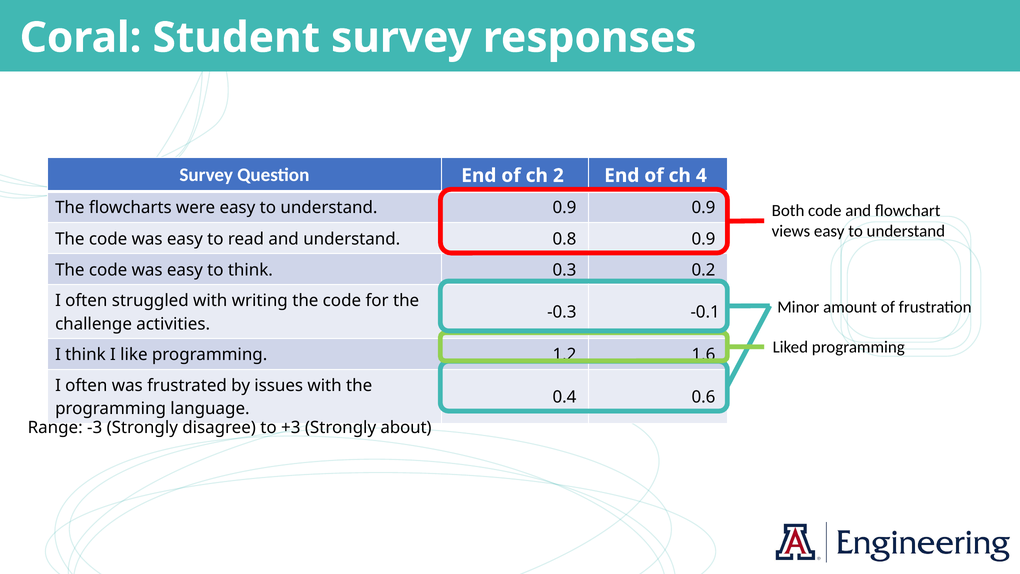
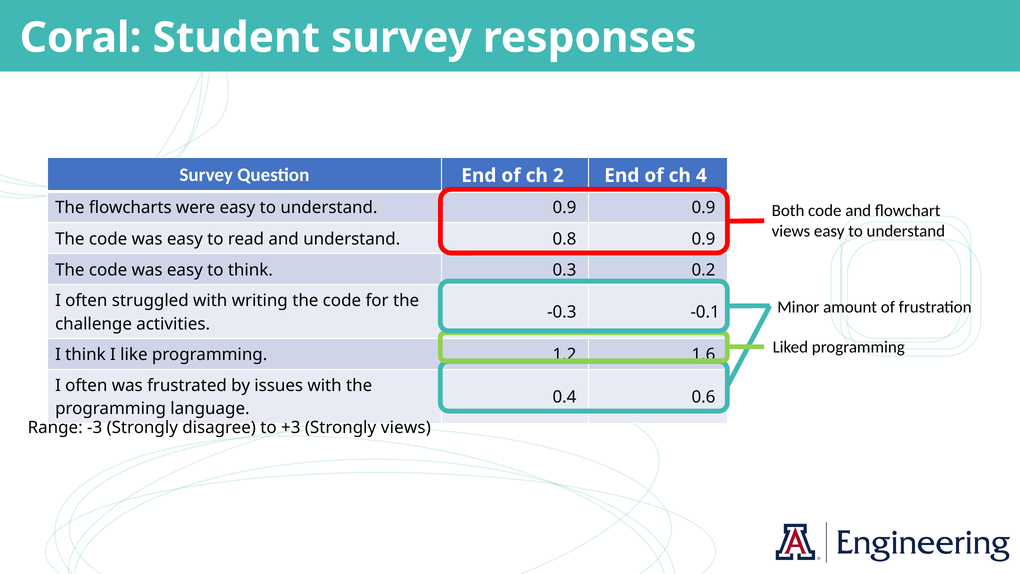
Strongly about: about -> views
